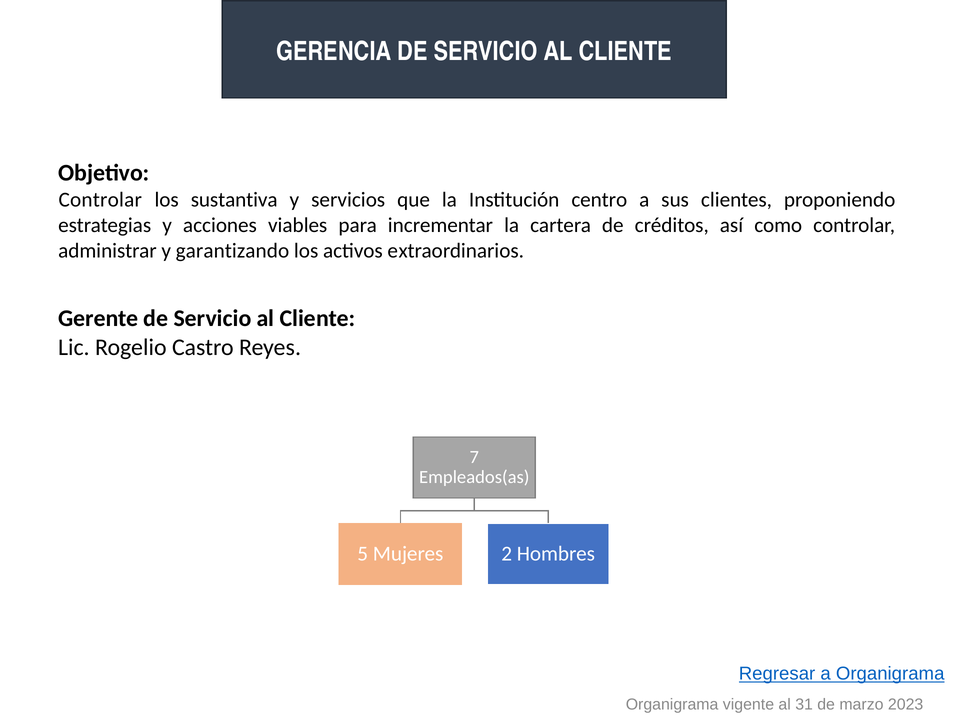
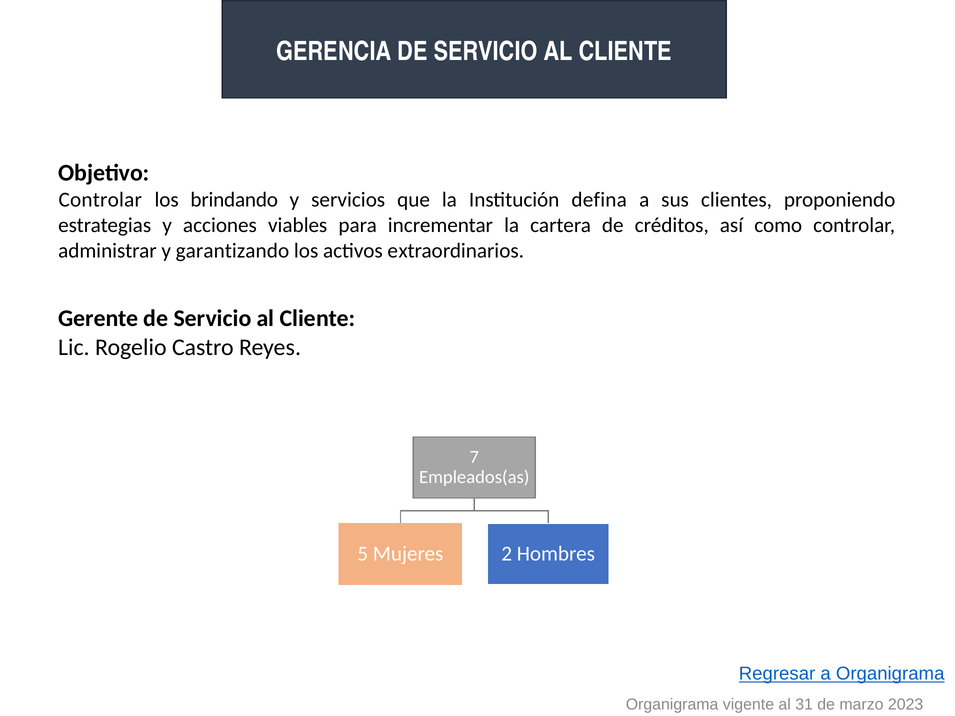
sustantiva: sustantiva -> brindando
centro: centro -> defina
